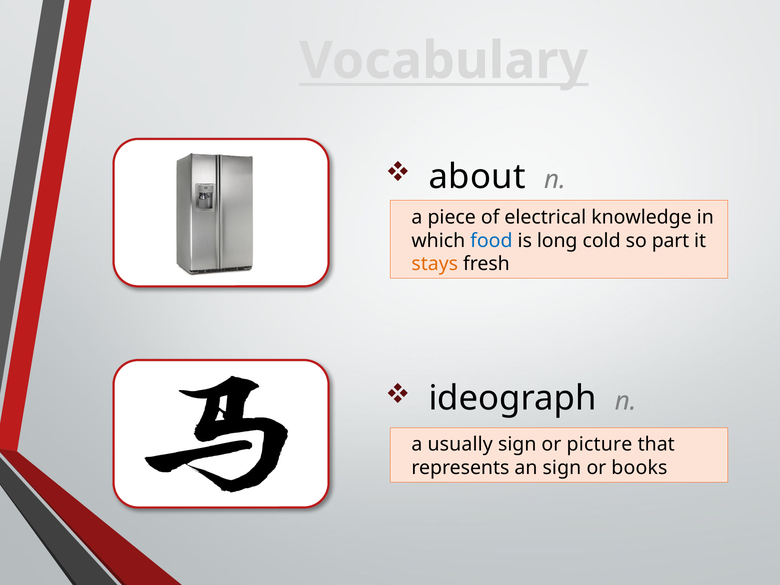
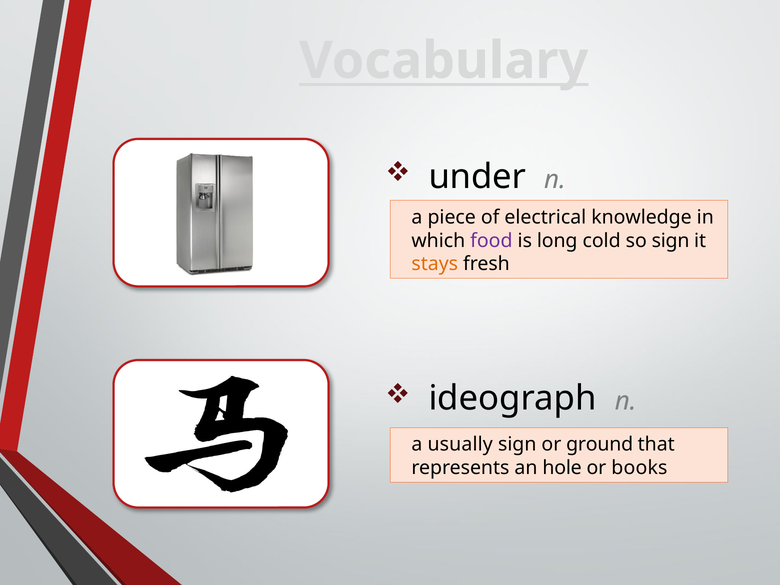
about: about -> under
food colour: blue -> purple
so part: part -> sign
picture: picture -> ground
an sign: sign -> hole
